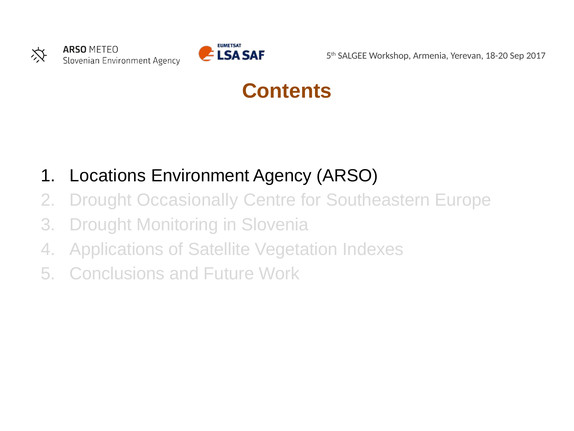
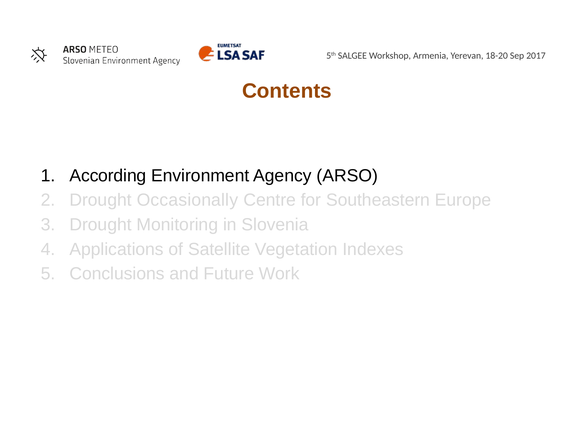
Locations: Locations -> According
